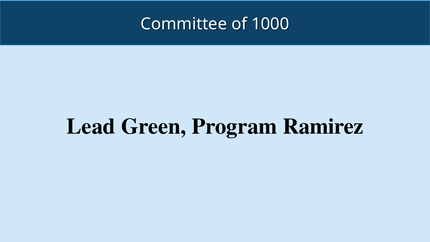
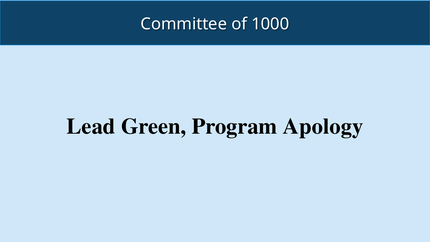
Ramirez: Ramirez -> Apology
